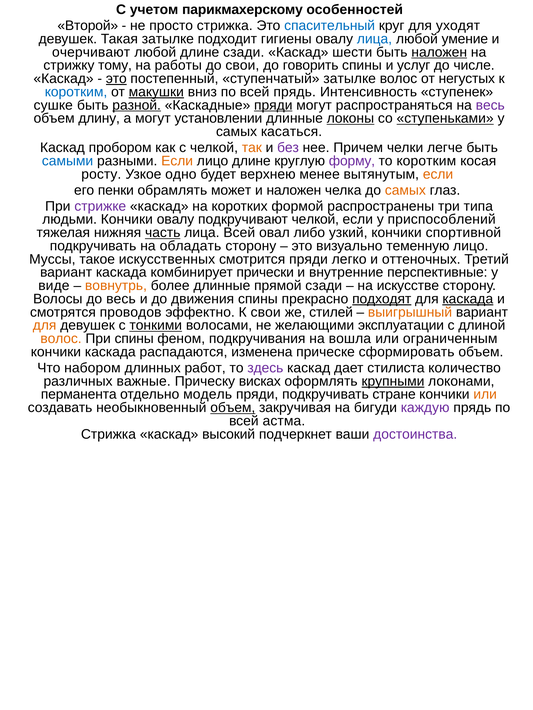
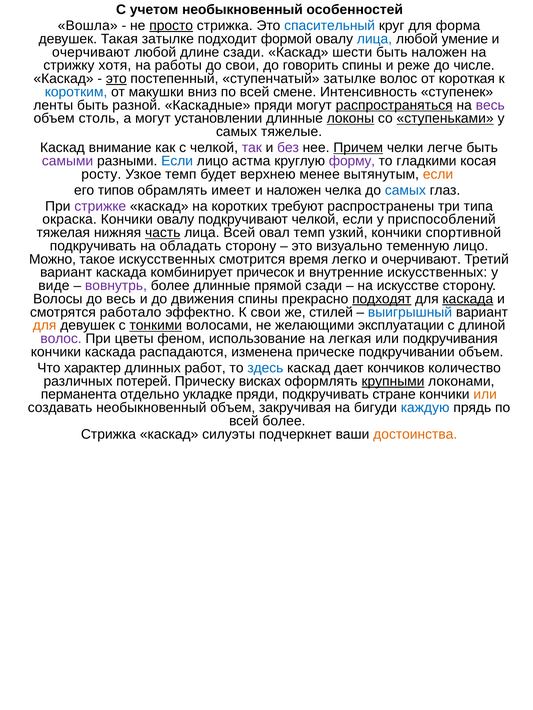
учетом парикмахерскому: парикмахерскому -> необыкновенный
Второй: Второй -> Вошла
просто underline: none -> present
уходят: уходят -> форма
гигиены: гигиены -> формой
наложен at (439, 52) underline: present -> none
тому: тому -> хотя
услуг: услуг -> реже
негустых: негустых -> короткая
макушки underline: present -> none
всей прядь: прядь -> смене
сушке: сушке -> ленты
разной underline: present -> none
пряди at (273, 105) underline: present -> none
распространяться underline: none -> present
длину: длину -> столь
касаться: касаться -> тяжелые
пробором: пробором -> внимание
так colour: orange -> purple
Причем underline: none -> present
самыми colour: blue -> purple
Если at (177, 161) colour: orange -> blue
лицо длине: длине -> астма
то коротким: коротким -> гладкими
Узкое одно: одно -> темп
пенки: пенки -> типов
может: может -> имеет
самых at (405, 190) colour: orange -> blue
формой: формой -> требуют
людьми: людьми -> окраска
овал либо: либо -> темп
Муссы: Муссы -> Можно
смотрится пряди: пряди -> время
легко и оттеночных: оттеночных -> очерчивают
прически: прически -> причесок
внутренние перспективные: перспективные -> искусственных
вовнутрь colour: orange -> purple
проводов: проводов -> работало
выигрышный colour: orange -> blue
волос at (61, 339) colour: orange -> purple
При спины: спины -> цветы
подкручивания: подкручивания -> использование
вошла: вошла -> легкая
ограниченным: ограниченным -> подкручивания
сформировать: сформировать -> подкручивании
набором: набором -> характер
здесь colour: purple -> blue
стилиста: стилиста -> кончиков
важные: важные -> потерей
модель: модель -> укладке
объем at (233, 408) underline: present -> none
каждую colour: purple -> blue
всей астма: астма -> более
высокий: высокий -> силуэты
достоинства colour: purple -> orange
